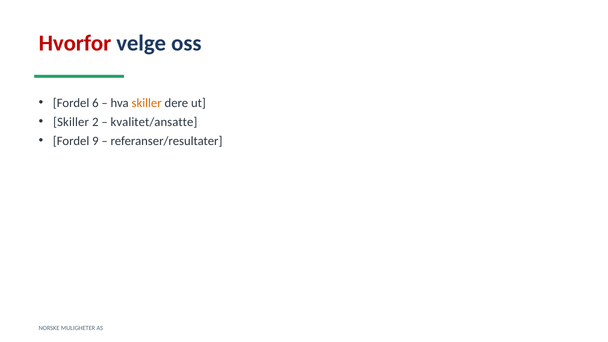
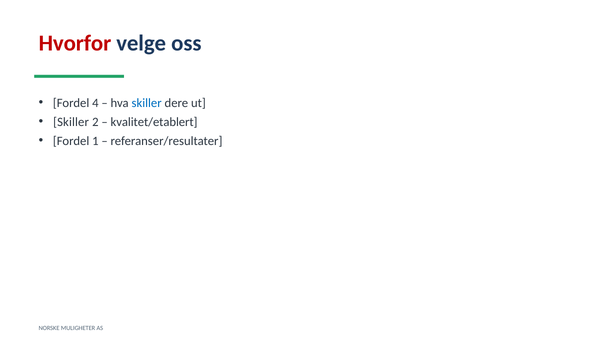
6: 6 -> 4
skiller at (147, 103) colour: orange -> blue
kvalitet/ansatte: kvalitet/ansatte -> kvalitet/etablert
9: 9 -> 1
